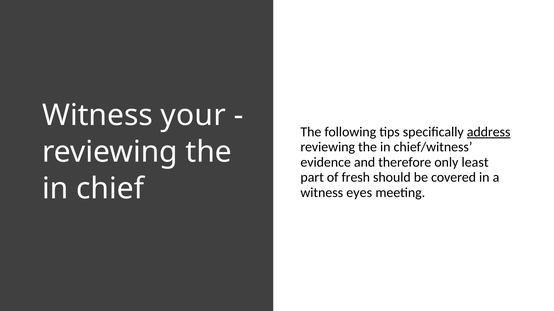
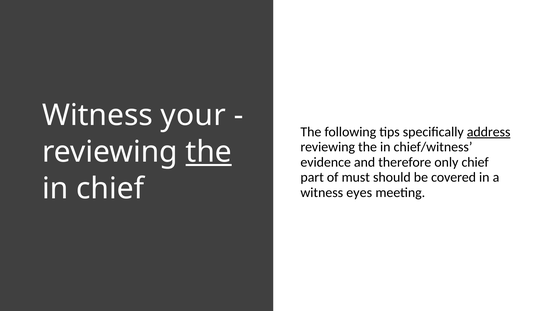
the at (209, 152) underline: none -> present
only least: least -> chief
fresh: fresh -> must
